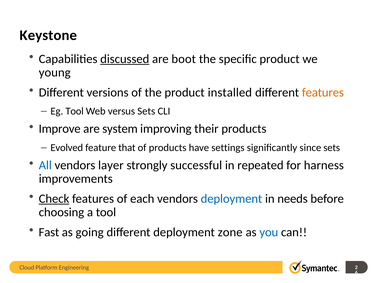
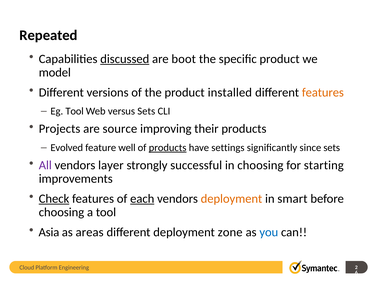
Keystone: Keystone -> Repeated
young: young -> model
Improve: Improve -> Projects
system: system -> source
that: that -> well
products at (168, 147) underline: none -> present
All colour: blue -> purple
in repeated: repeated -> choosing
harness: harness -> starting
each underline: none -> present
deployment at (231, 199) colour: blue -> orange
needs: needs -> smart
Fast: Fast -> Asia
going: going -> areas
